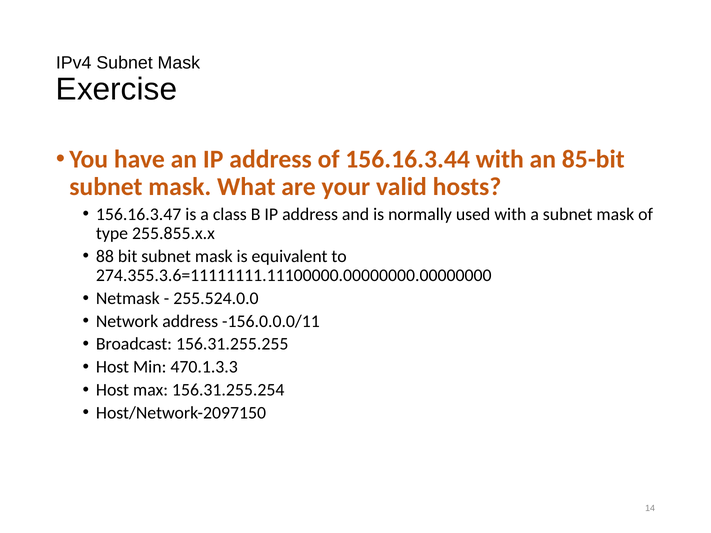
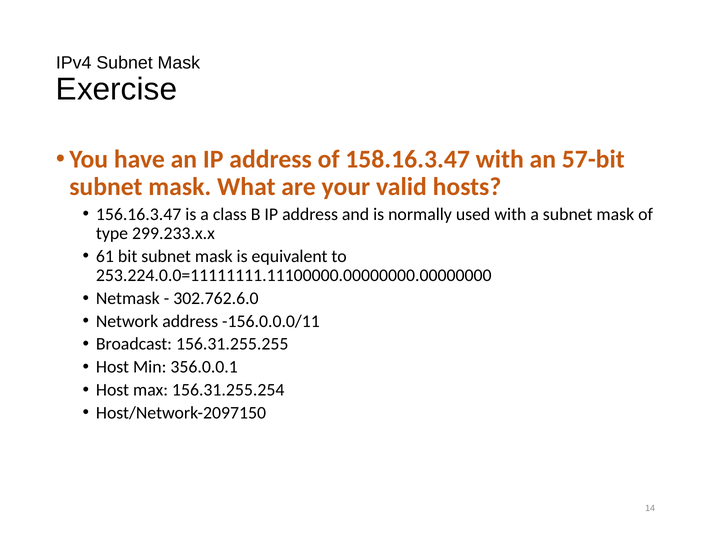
156.16.3.44: 156.16.3.44 -> 158.16.3.47
85-bit: 85-bit -> 57-bit
255.855.x.x: 255.855.x.x -> 299.233.x.x
88: 88 -> 61
274.355.3.6=11111111.11100000.00000000.00000000: 274.355.3.6=11111111.11100000.00000000.00000000 -> 253.224.0.0=11111111.11100000.00000000.00000000
255.524.0.0: 255.524.0.0 -> 302.762.6.0
470.1.3.3: 470.1.3.3 -> 356.0.0.1
